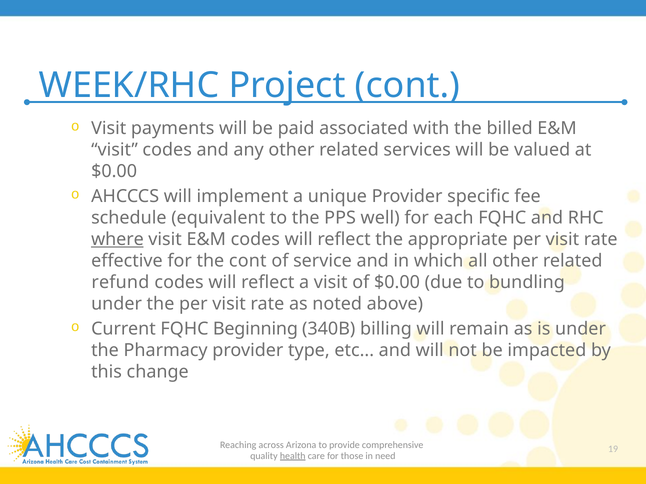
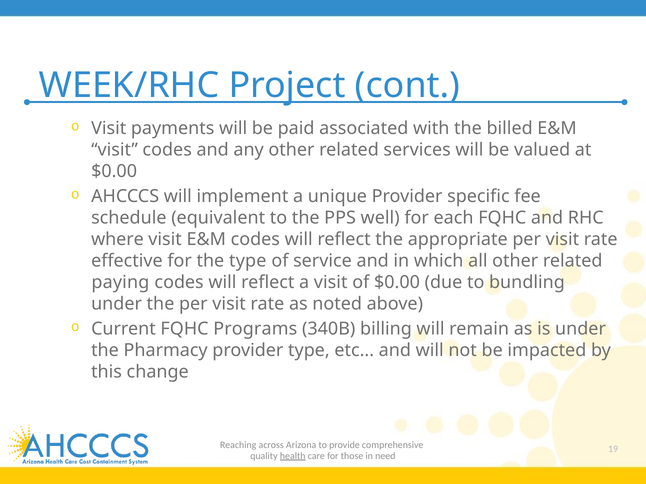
where underline: present -> none
the cont: cont -> type
refund: refund -> paying
Beginning: Beginning -> Programs
